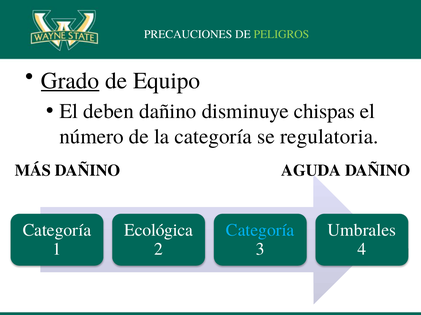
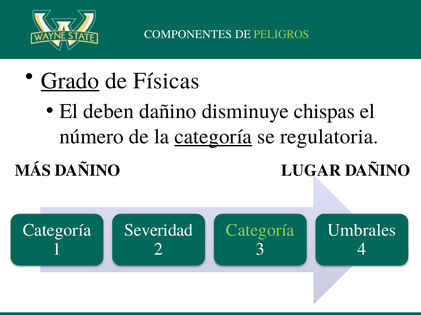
PRECAUCIONES: PRECAUCIONES -> COMPONENTES
Equipo: Equipo -> Físicas
categoría at (213, 137) underline: none -> present
AGUDA: AGUDA -> LUGAR
Ecológica: Ecológica -> Severidad
Categoría at (260, 231) colour: light blue -> light green
